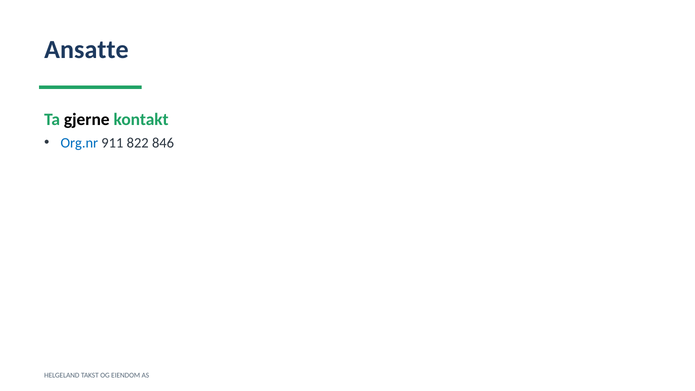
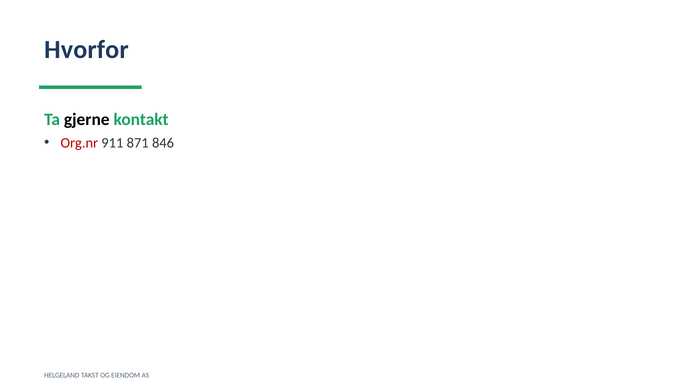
Ansatte: Ansatte -> Hvorfor
Org.nr colour: blue -> red
822: 822 -> 871
